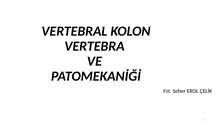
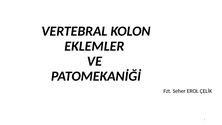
VERTEBRA: VERTEBRA -> EKLEMLER
